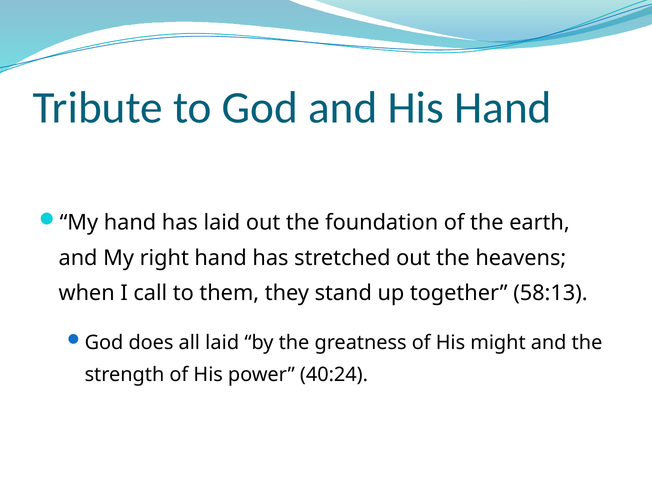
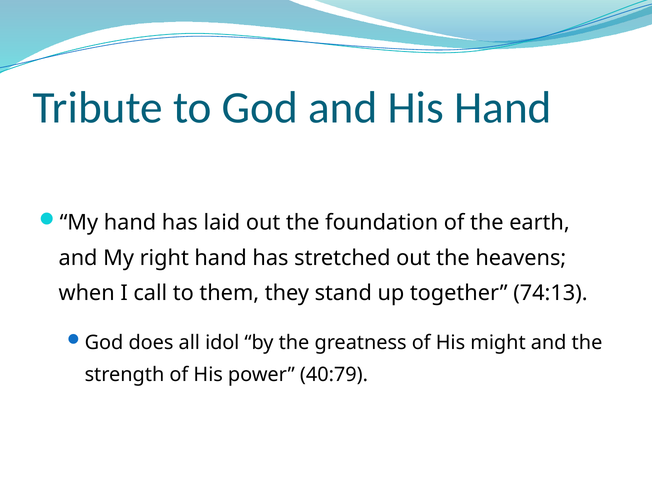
58:13: 58:13 -> 74:13
all laid: laid -> idol
40:24: 40:24 -> 40:79
